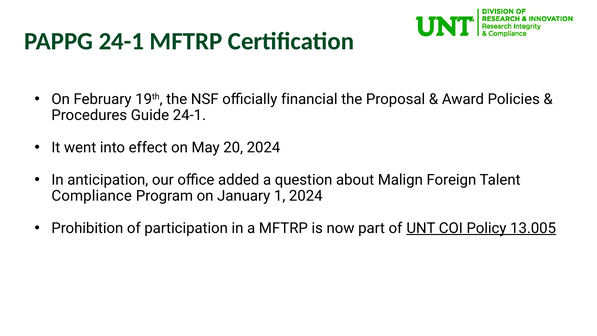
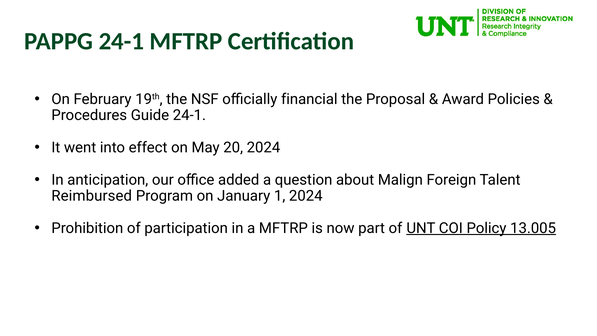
Compliance: Compliance -> Reimbursed
